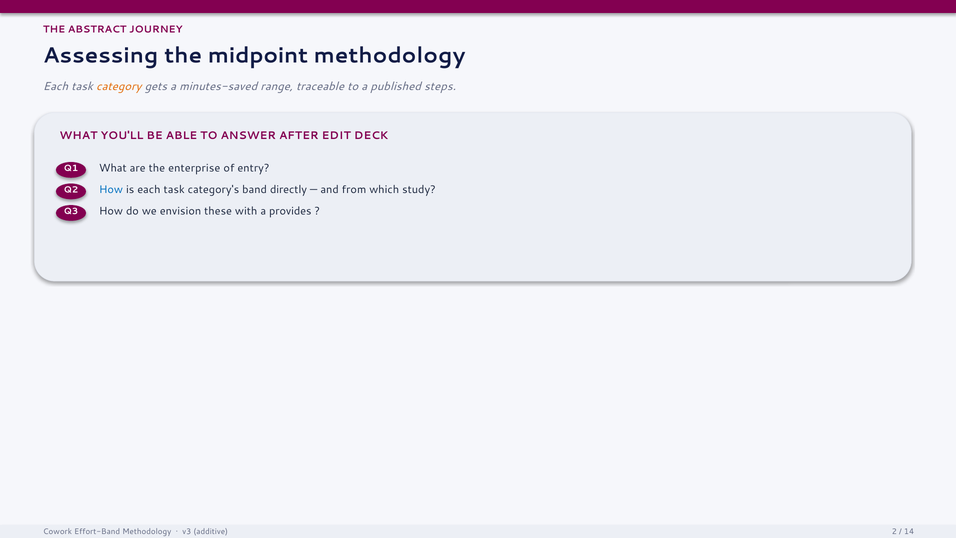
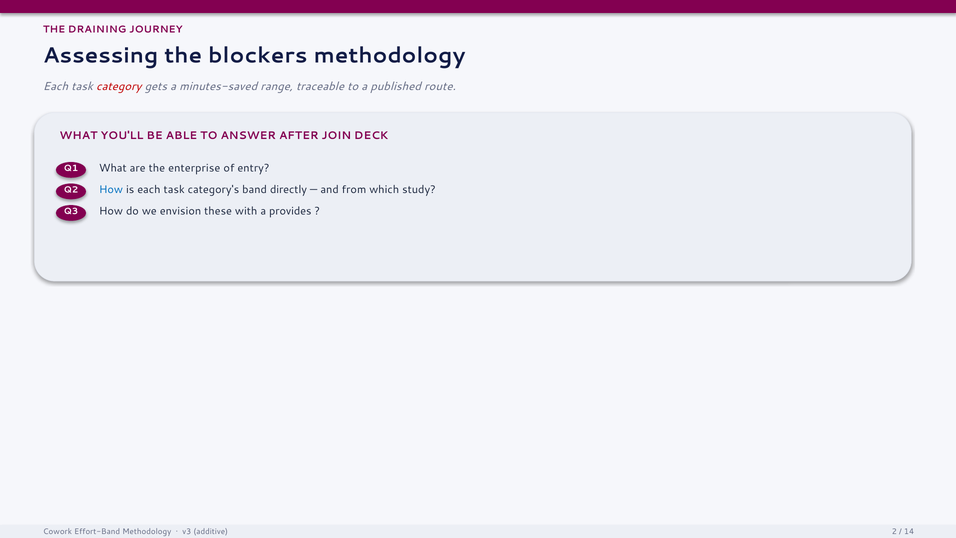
ABSTRACT: ABSTRACT -> DRAINING
midpoint: midpoint -> blockers
category colour: orange -> red
steps: steps -> route
EDIT: EDIT -> JOIN
